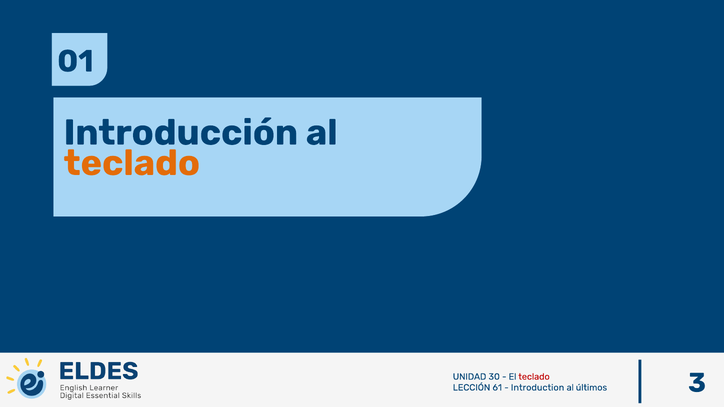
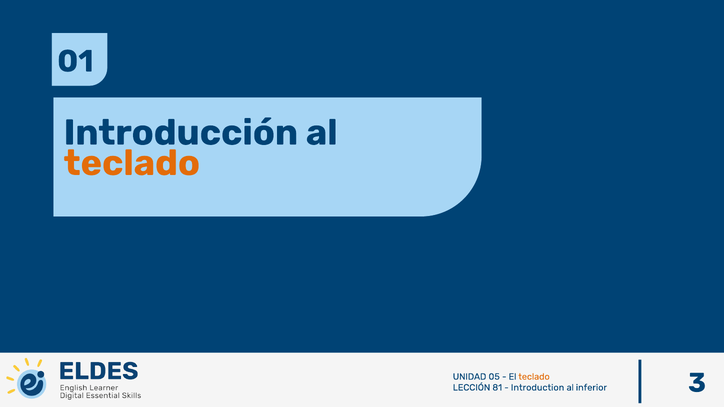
30: 30 -> 05
teclado at (534, 377) colour: red -> orange
61: 61 -> 81
últimos: últimos -> inferior
